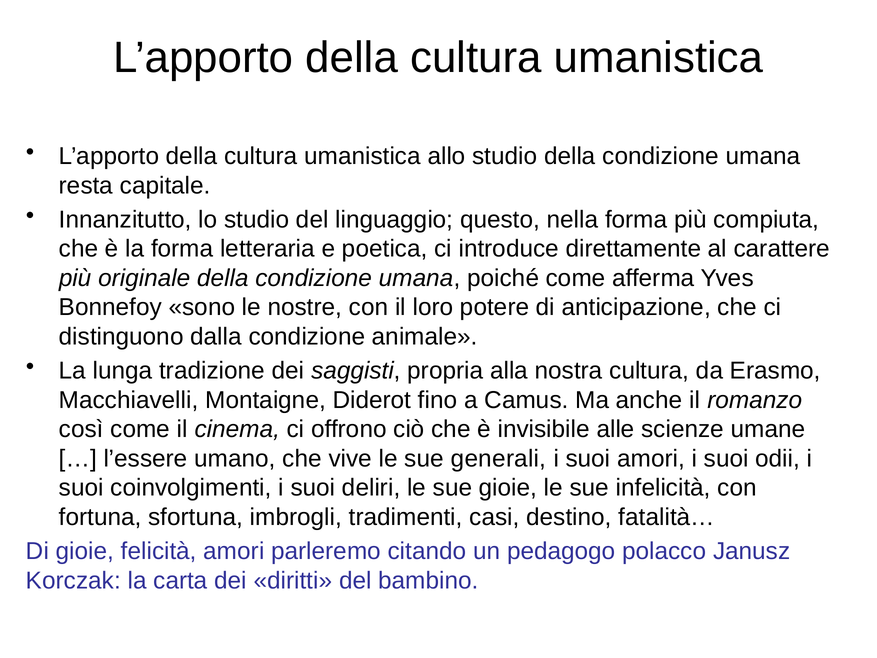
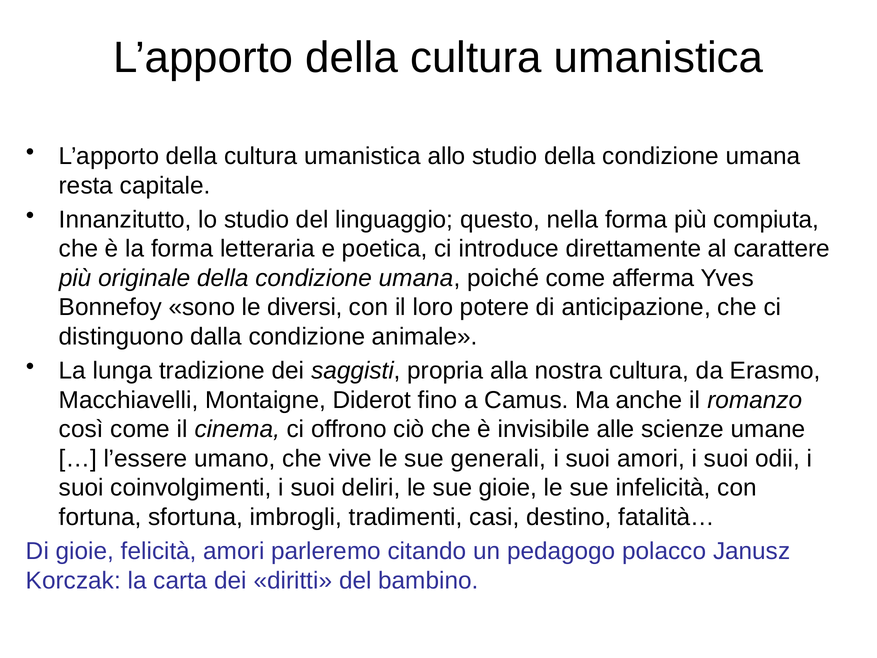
nostre: nostre -> diversi
